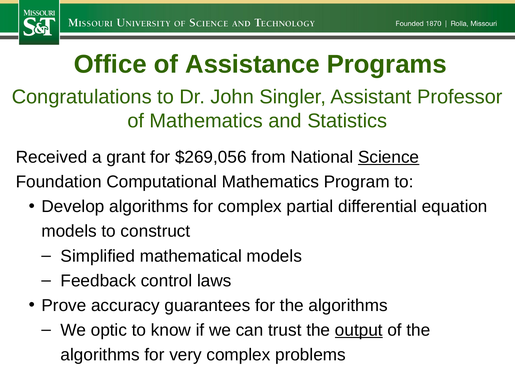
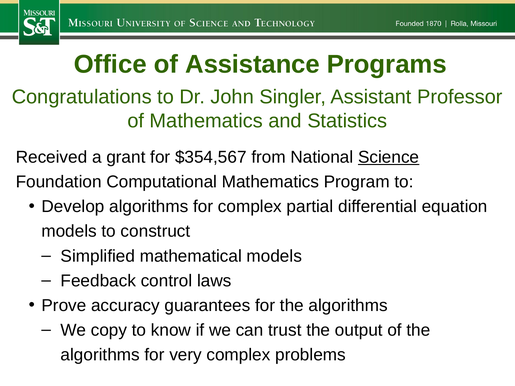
$269,056: $269,056 -> $354,567
optic: optic -> copy
output underline: present -> none
